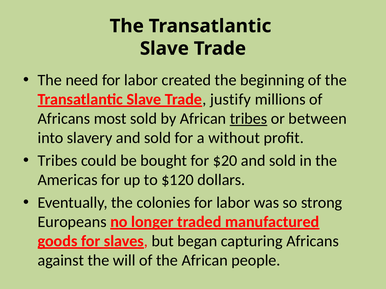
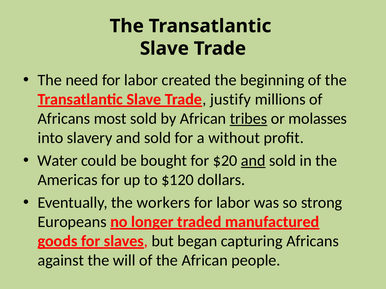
between: between -> molasses
Tribes at (58, 161): Tribes -> Water
and at (253, 161) underline: none -> present
colonies: colonies -> workers
